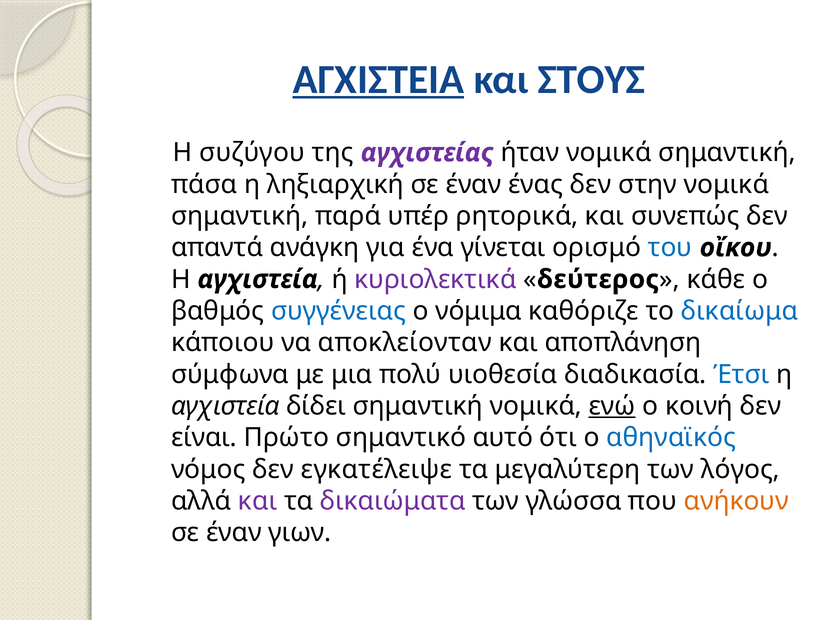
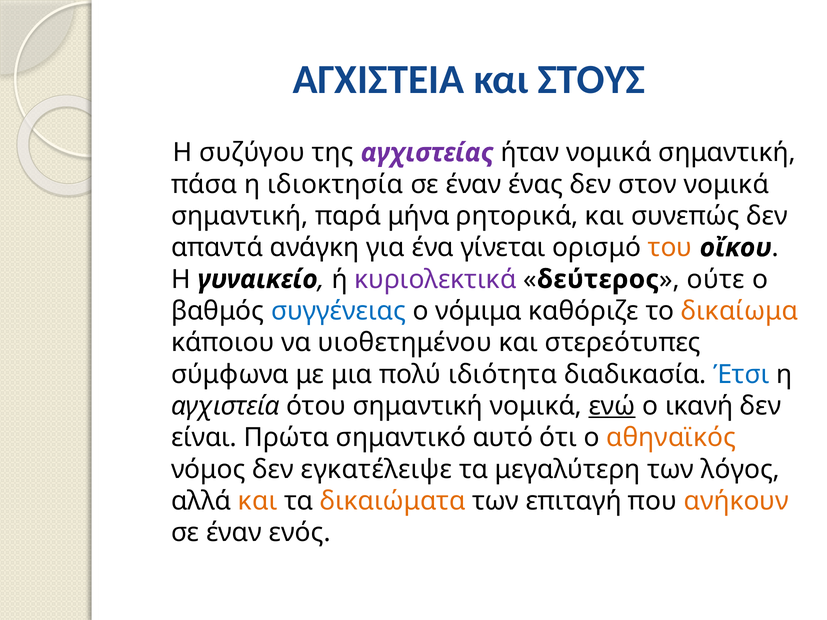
ΑΓΧΙΣΤΕΙΑ underline: present -> none
ληξιαρχική: ληξιαρχική -> ιδιοκτησία
στην: στην -> στον
υπέρ: υπέρ -> μήνα
του colour: blue -> orange
αγχιστεία at (258, 279): αγχιστεία -> γυναικείο
κάθε: κάθε -> ούτε
δικαίωμα colour: blue -> orange
αποκλείονταν: αποκλείονταν -> υιοθετημένου
αποπλάνηση: αποπλάνηση -> στερεότυπες
υιοθεσία: υιοθεσία -> ιδιότητα
δίδει: δίδει -> ότου
κοινή: κοινή -> ικανή
Πρώτο: Πρώτο -> Πρώτα
αθηναϊκός colour: blue -> orange
και at (258, 501) colour: purple -> orange
δικαιώματα colour: purple -> orange
γλώσσα: γλώσσα -> επιταγή
γιων: γιων -> ενός
